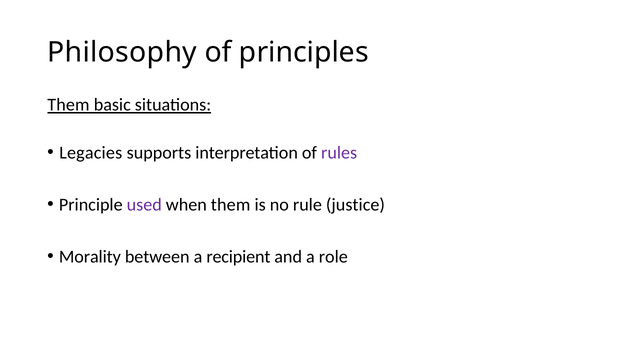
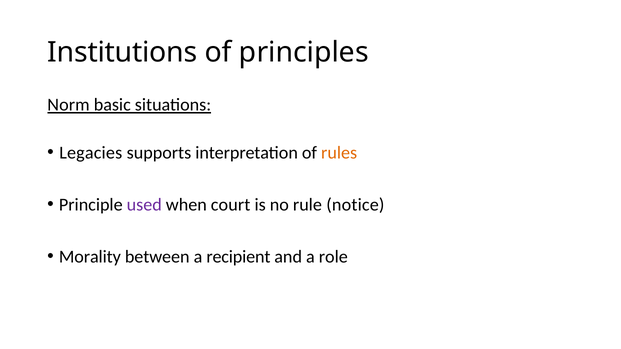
Philosophy: Philosophy -> Institutions
Them at (68, 105): Them -> Norm
rules colour: purple -> orange
when them: them -> court
justice: justice -> notice
